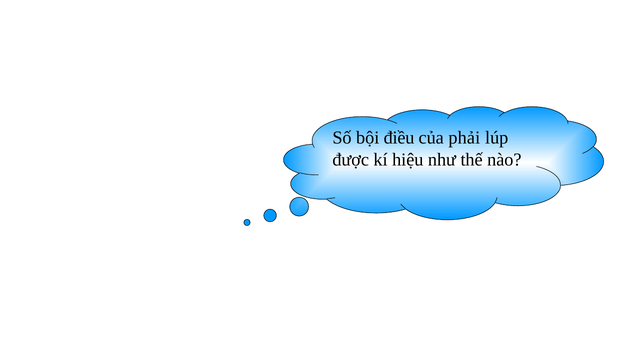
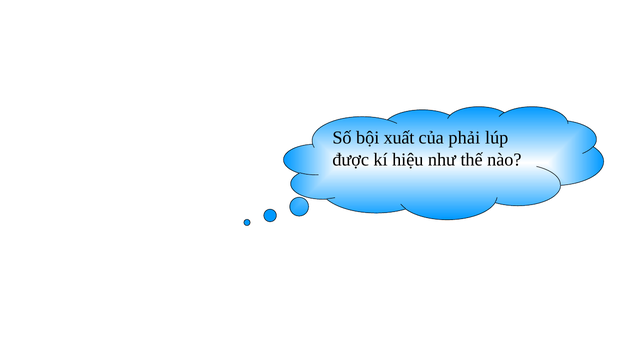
điều: điều -> xuất
